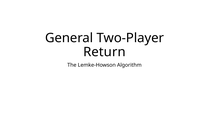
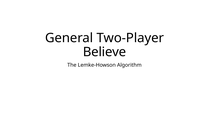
Return: Return -> Believe
